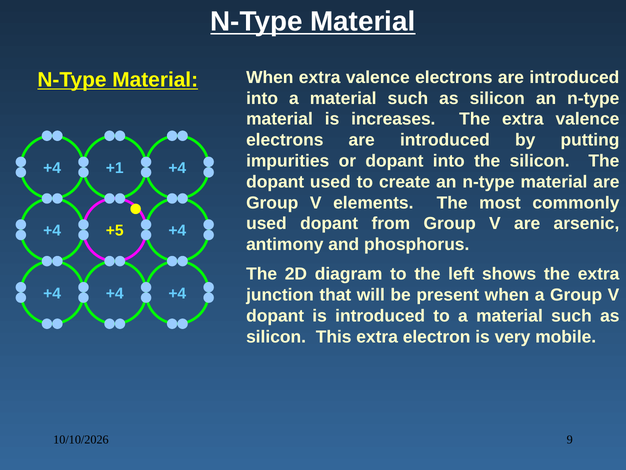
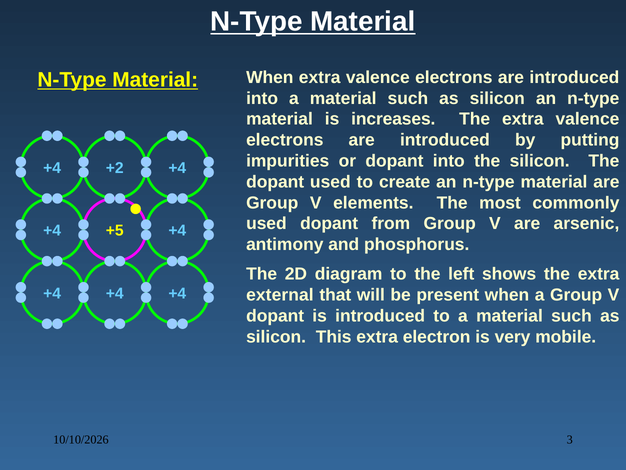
+1: +1 -> +2
junction: junction -> external
9: 9 -> 3
